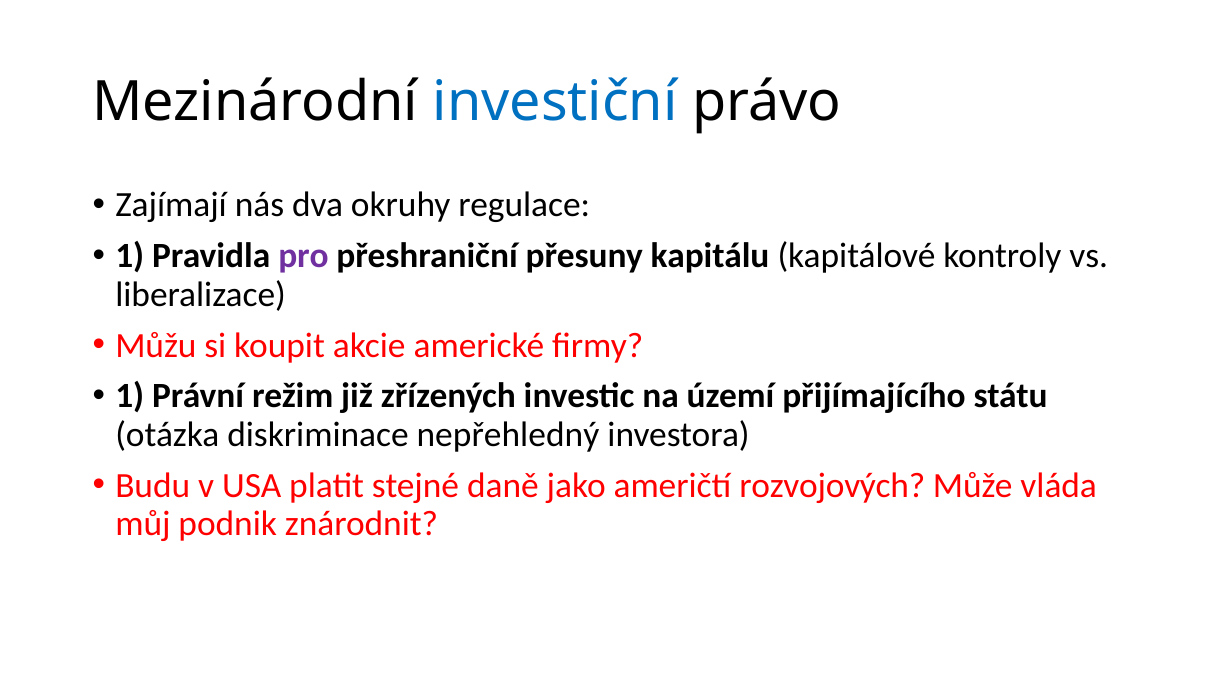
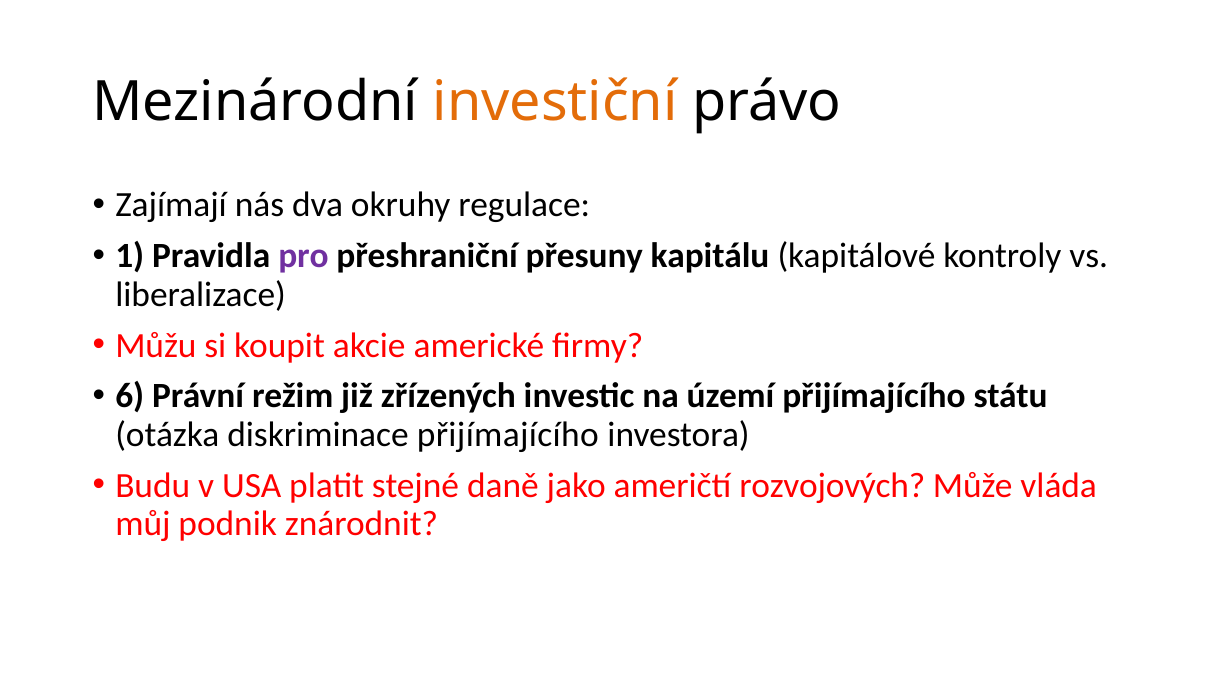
investiční colour: blue -> orange
1 at (130, 396): 1 -> 6
diskriminace nepřehledný: nepřehledný -> přijímajícího
